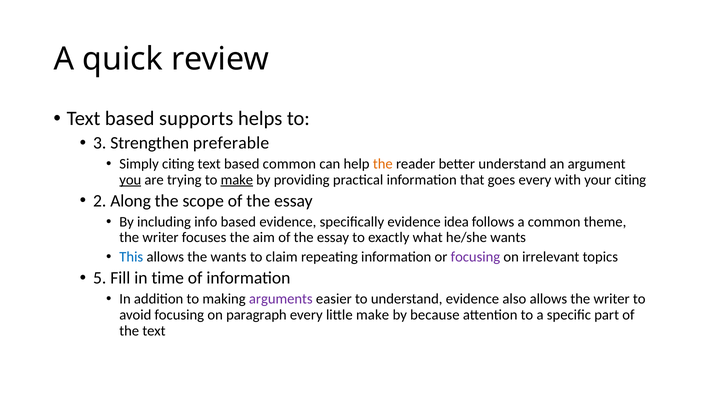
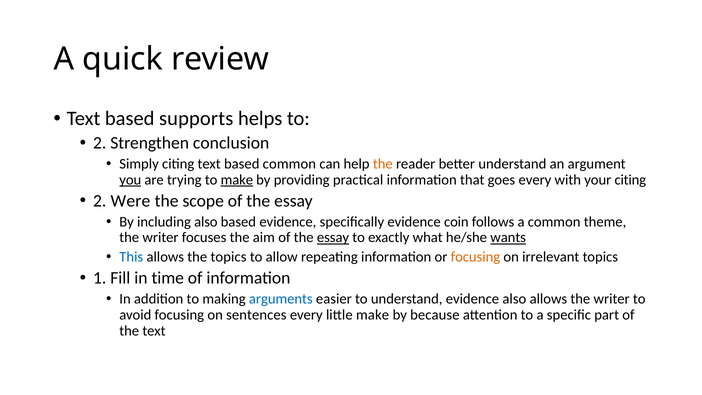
3 at (100, 143): 3 -> 2
preferable: preferable -> conclusion
Along: Along -> Were
including info: info -> also
idea: idea -> coin
essay at (333, 238) underline: none -> present
wants at (508, 238) underline: none -> present
the wants: wants -> topics
claim: claim -> allow
focusing at (475, 257) colour: purple -> orange
5: 5 -> 1
arguments colour: purple -> blue
paragraph: paragraph -> sentences
